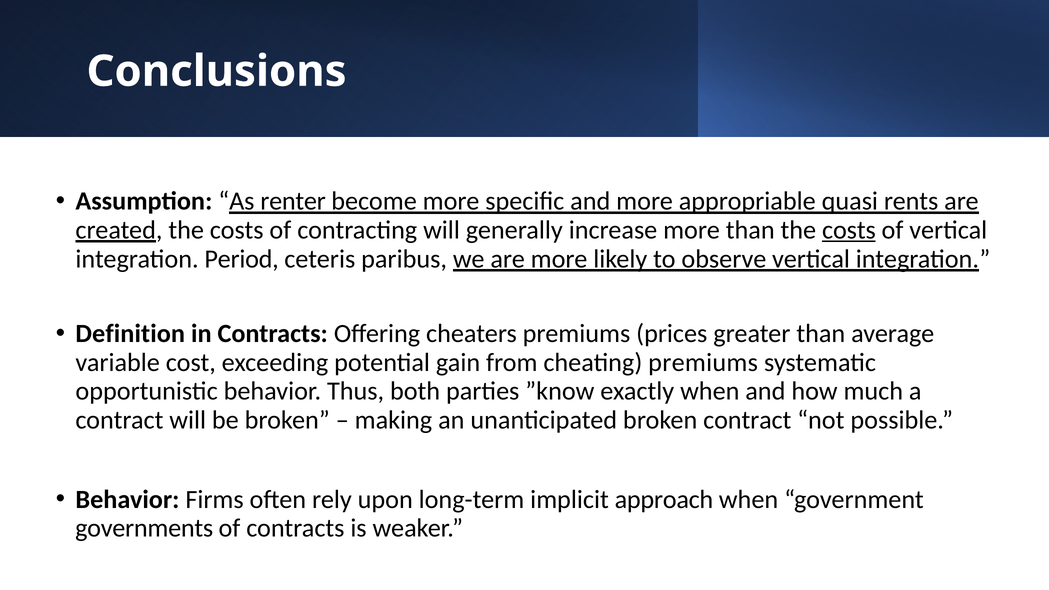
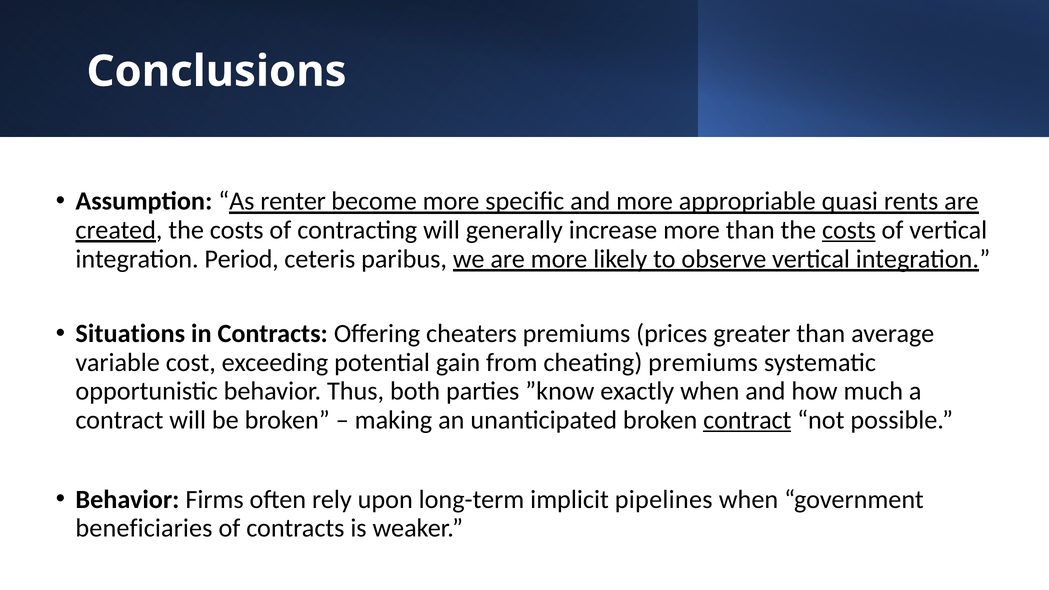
Definition: Definition -> Situations
contract at (747, 420) underline: none -> present
approach: approach -> pipelines
governments: governments -> beneficiaries
